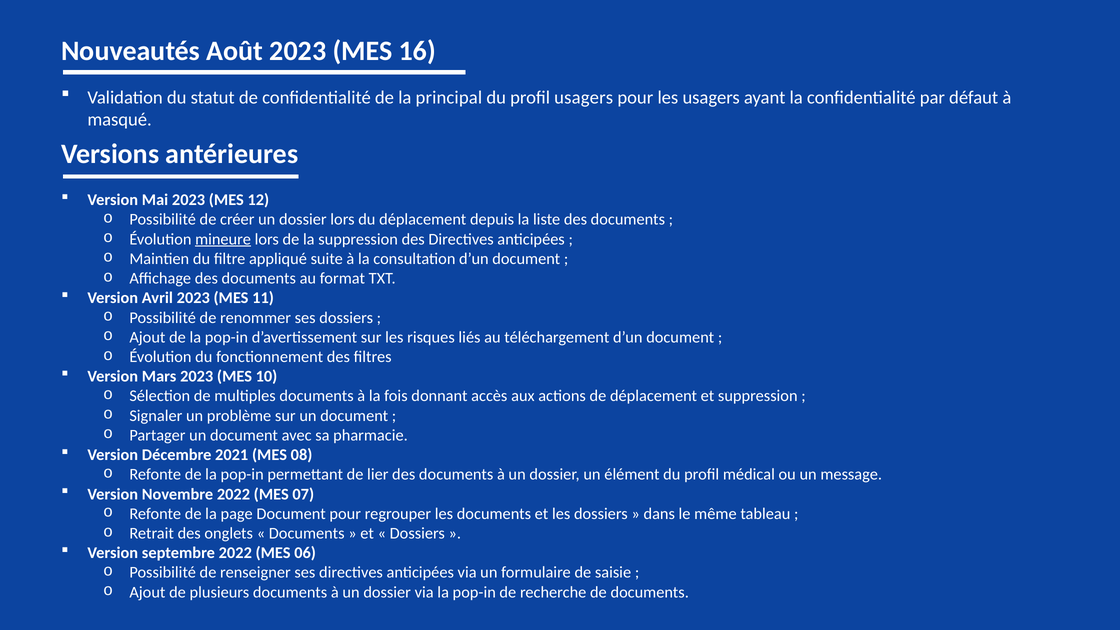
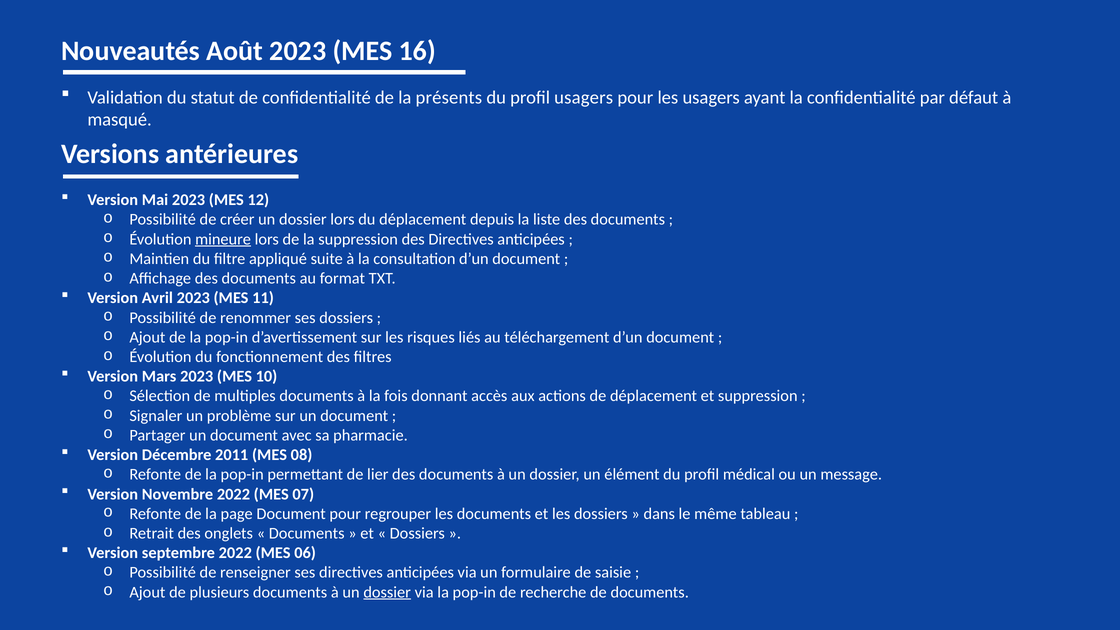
principal: principal -> présents
2021: 2021 -> 2011
dossier at (387, 592) underline: none -> present
